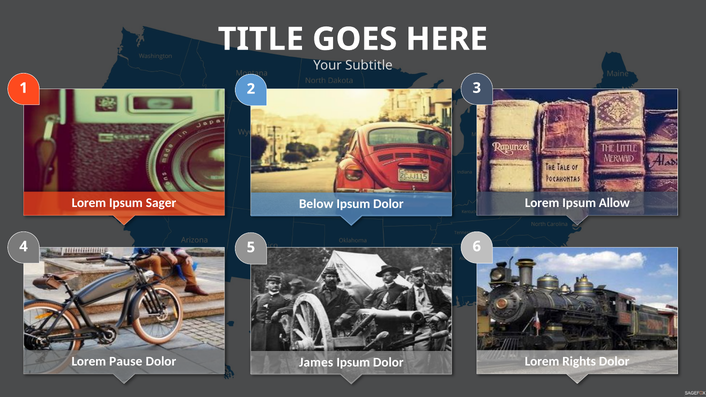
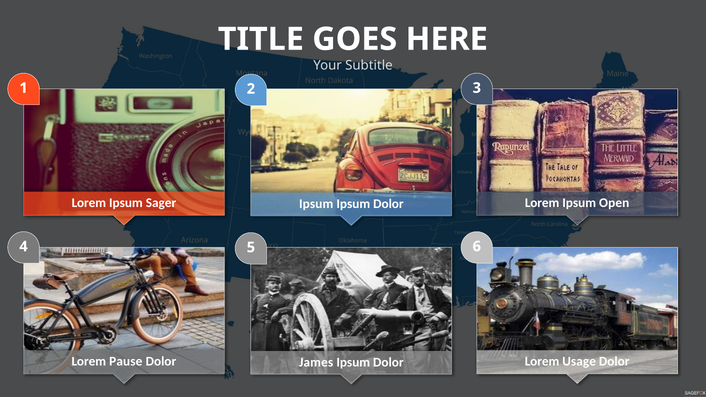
Allow: Allow -> Open
Below at (316, 204): Below -> Ipsum
Rights: Rights -> Usage
